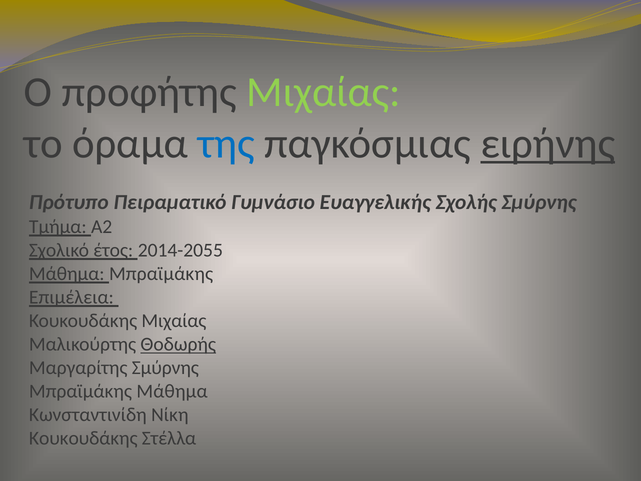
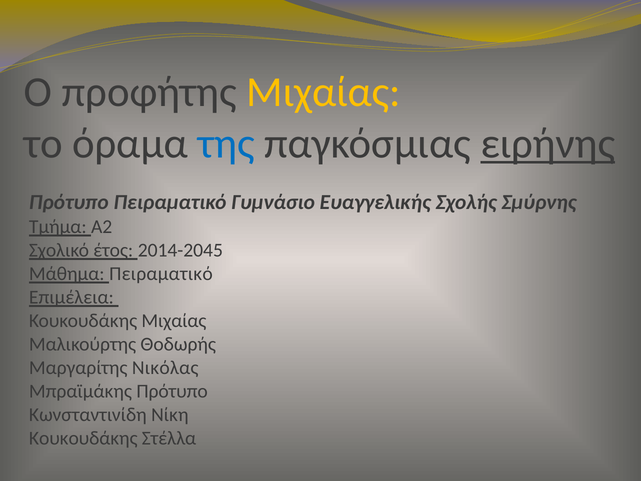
Μιχαίας at (323, 92) colour: light green -> yellow
2014-2055: 2014-2055 -> 2014-2045
Μάθημα Μπραϊμάκης: Μπραϊμάκης -> Πειραματικό
Θοδωρής underline: present -> none
Μαργαρίτης Σμύρνης: Σμύρνης -> Νικόλας
Μπραϊμάκης Μάθημα: Μάθημα -> Πρότυπο
